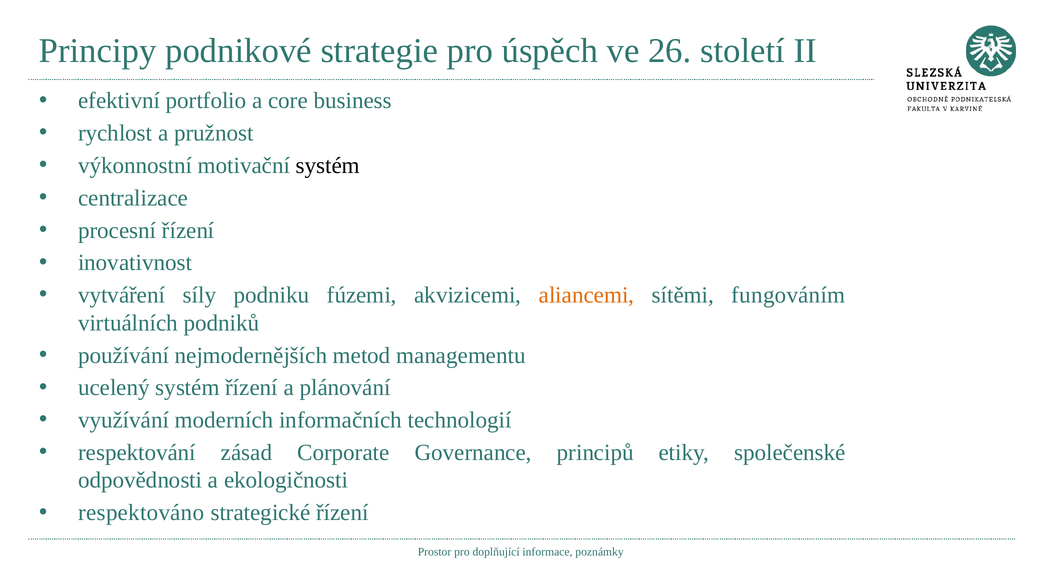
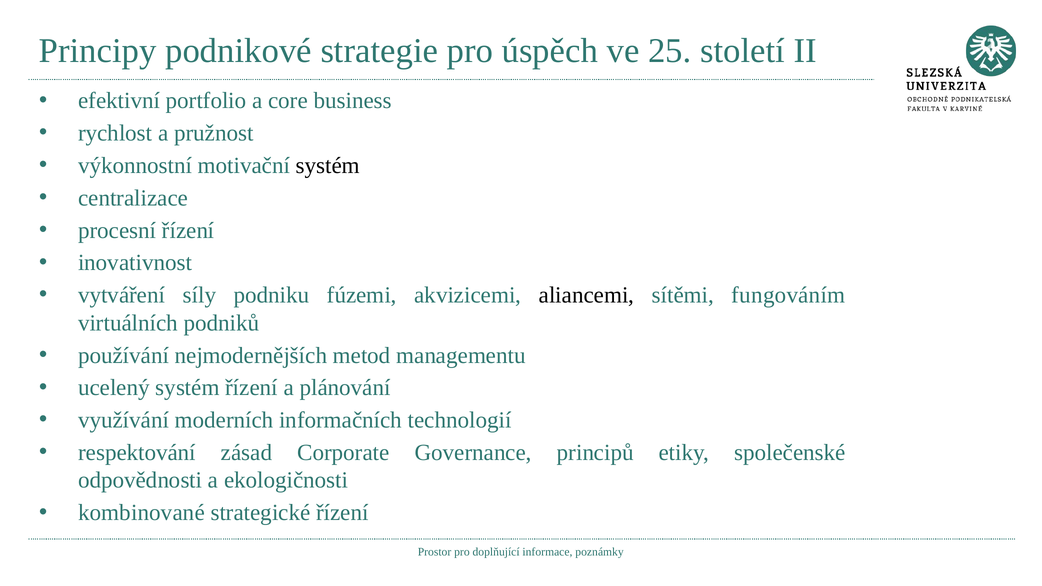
26: 26 -> 25
aliancemi colour: orange -> black
respektováno: respektováno -> kombinované
